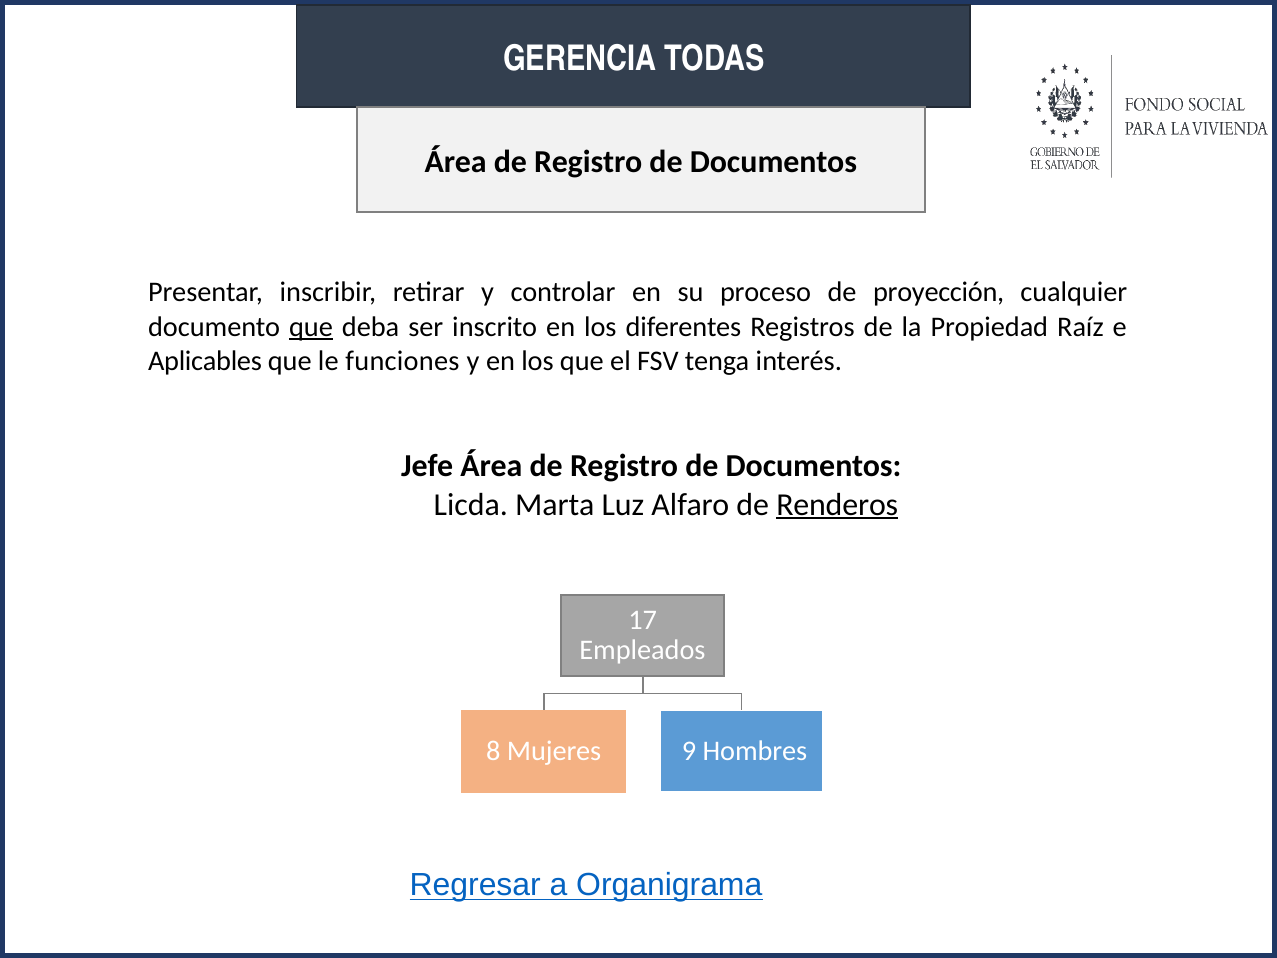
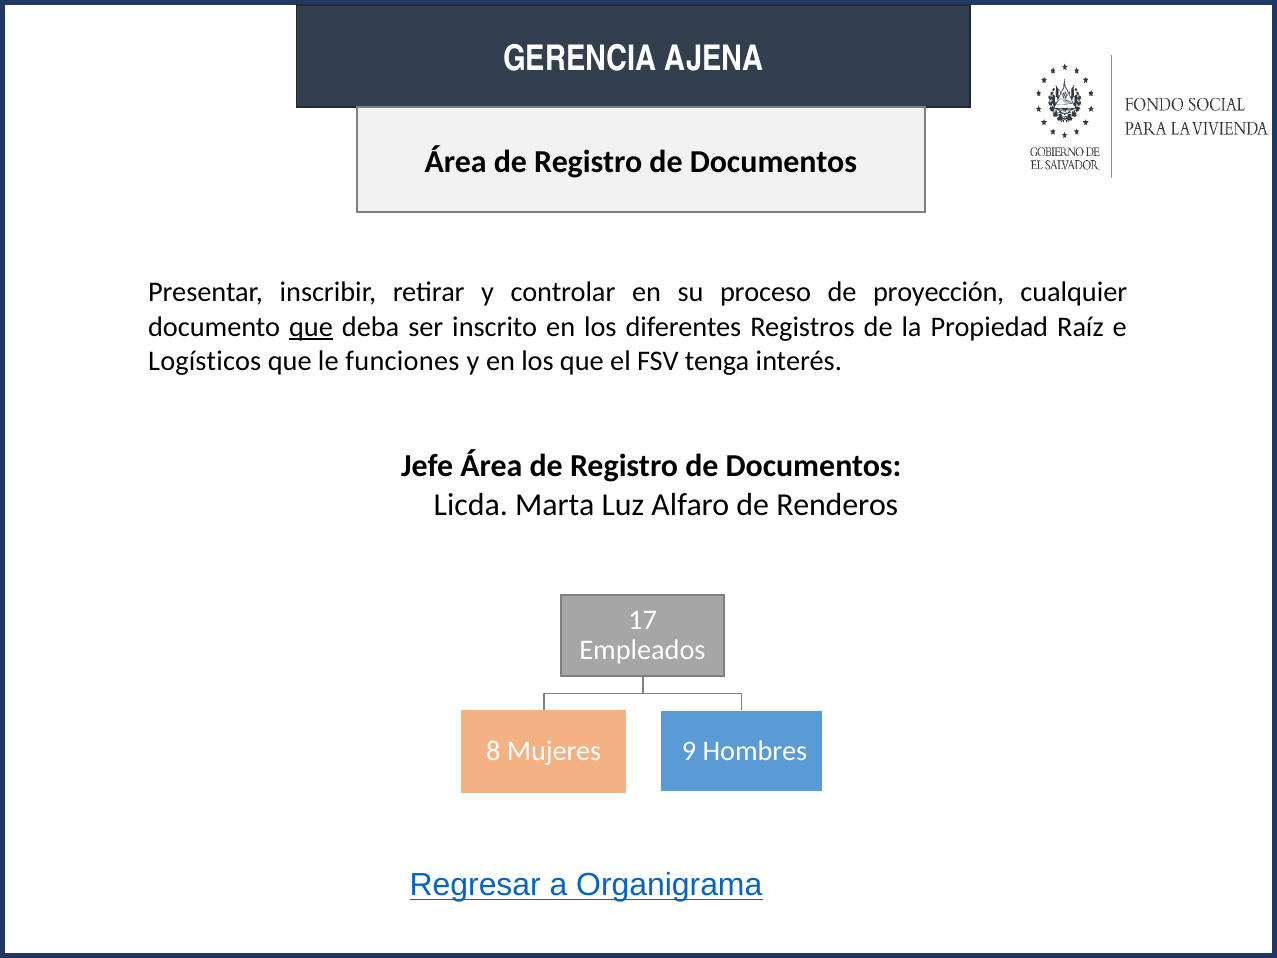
TODAS: TODAS -> AJENA
Aplicables: Aplicables -> Logísticos
Renderos underline: present -> none
